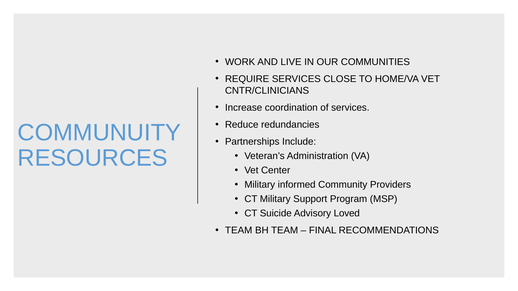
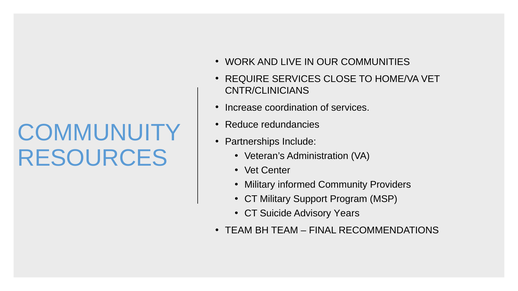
Loved: Loved -> Years
